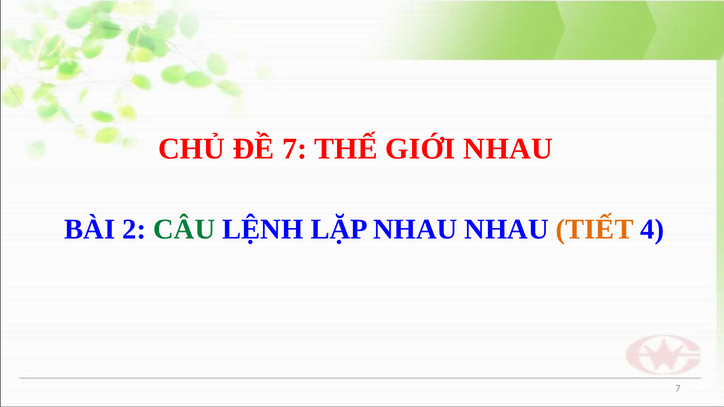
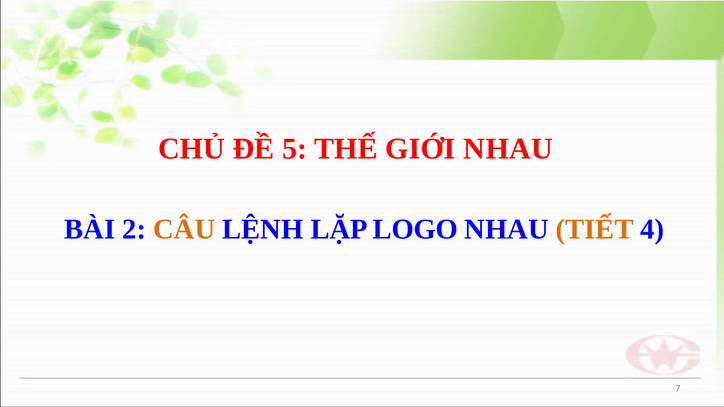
ĐỀ 7: 7 -> 5
CÂU colour: green -> orange
LẶP NHAU: NHAU -> LOGO
